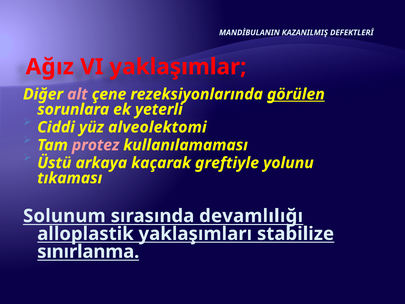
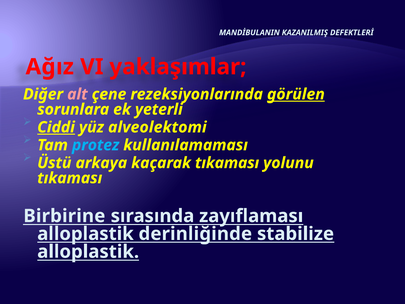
Ciddi underline: none -> present
protez colour: pink -> light blue
kaçarak greftiyle: greftiyle -> tıkaması
Solunum: Solunum -> Birbirine
devamlılığı: devamlılığı -> zayıflaması
yaklaşımları: yaklaşımları -> derinliğinde
sınırlanma at (88, 251): sınırlanma -> alloplastik
